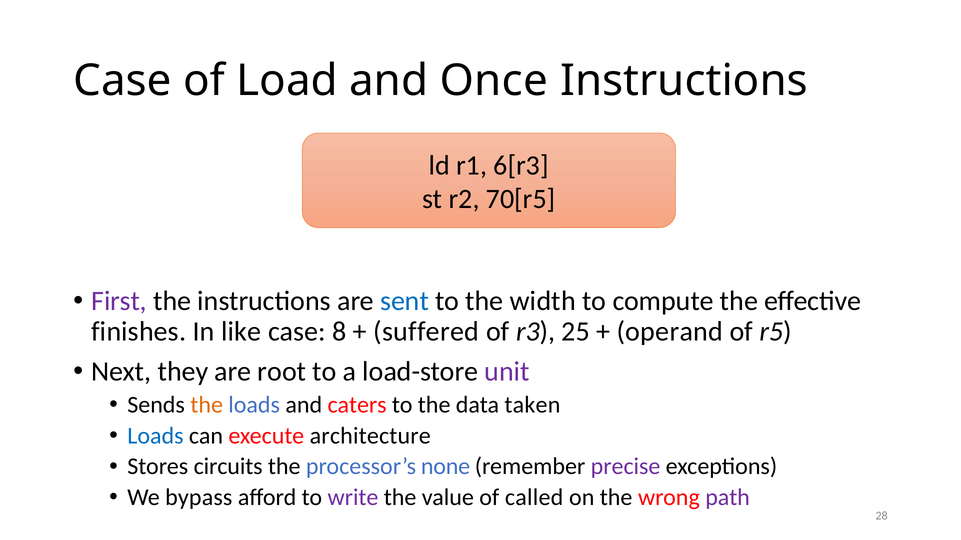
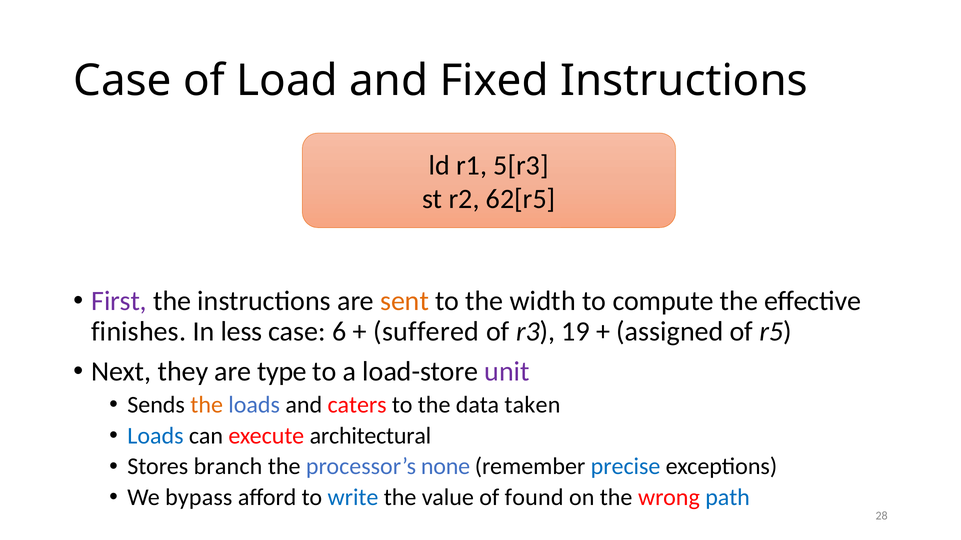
Once: Once -> Fixed
6[r3: 6[r3 -> 5[r3
70[r5: 70[r5 -> 62[r5
sent colour: blue -> orange
like: like -> less
8: 8 -> 6
25: 25 -> 19
operand: operand -> assigned
root: root -> type
architecture: architecture -> architectural
circuits: circuits -> branch
precise colour: purple -> blue
write colour: purple -> blue
called: called -> found
path colour: purple -> blue
